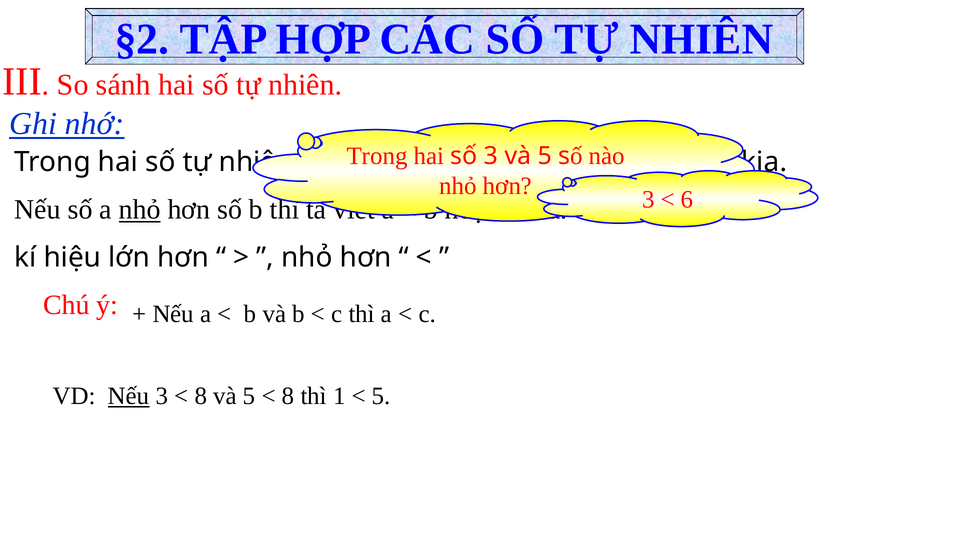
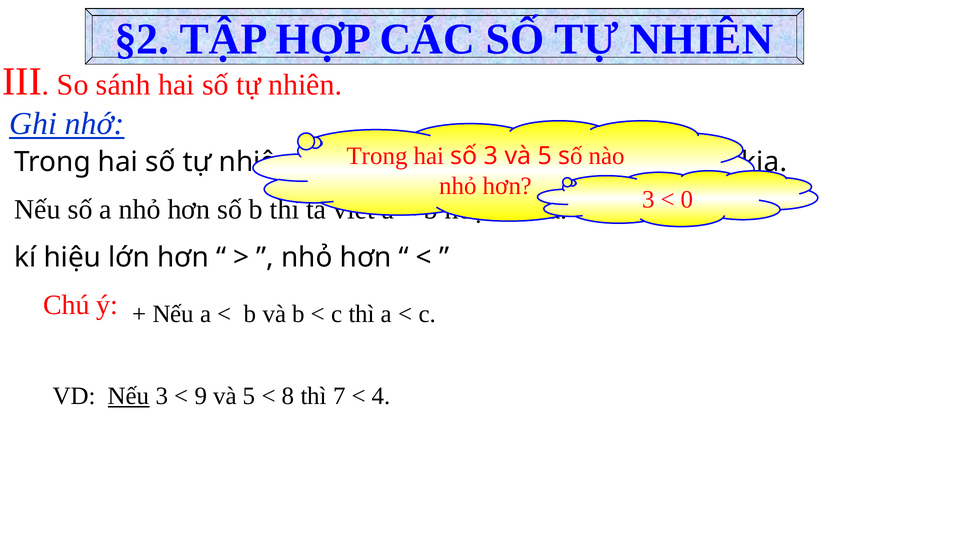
6: 6 -> 0
nhỏ at (140, 210) underline: present -> none
8 at (201, 396): 8 -> 9
1: 1 -> 7
5 at (381, 396): 5 -> 4
